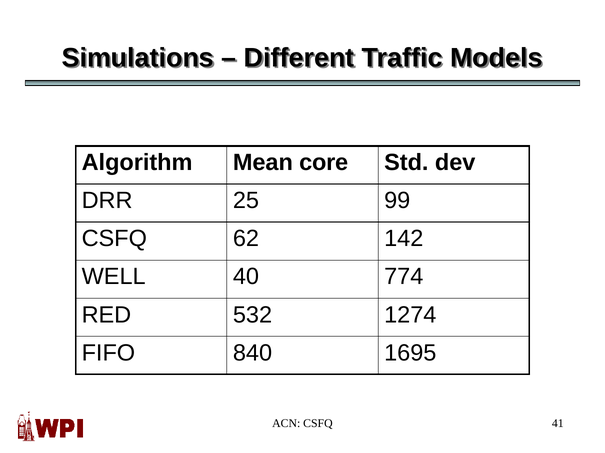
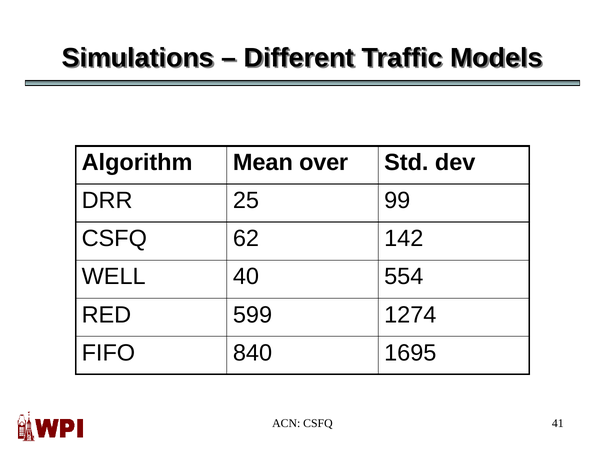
core: core -> over
774: 774 -> 554
532: 532 -> 599
